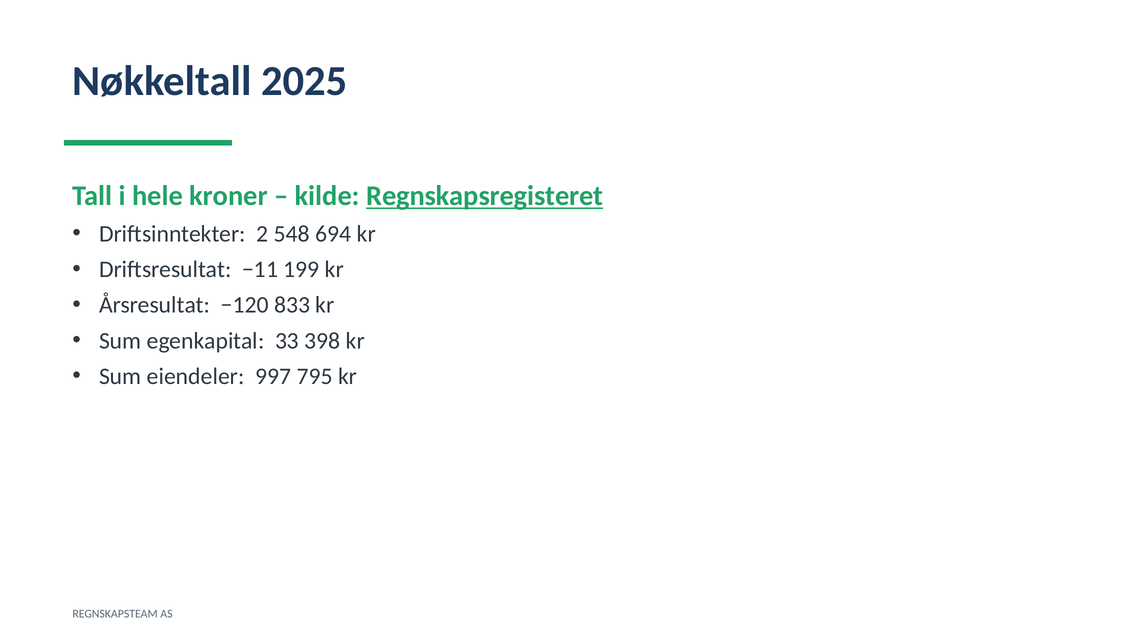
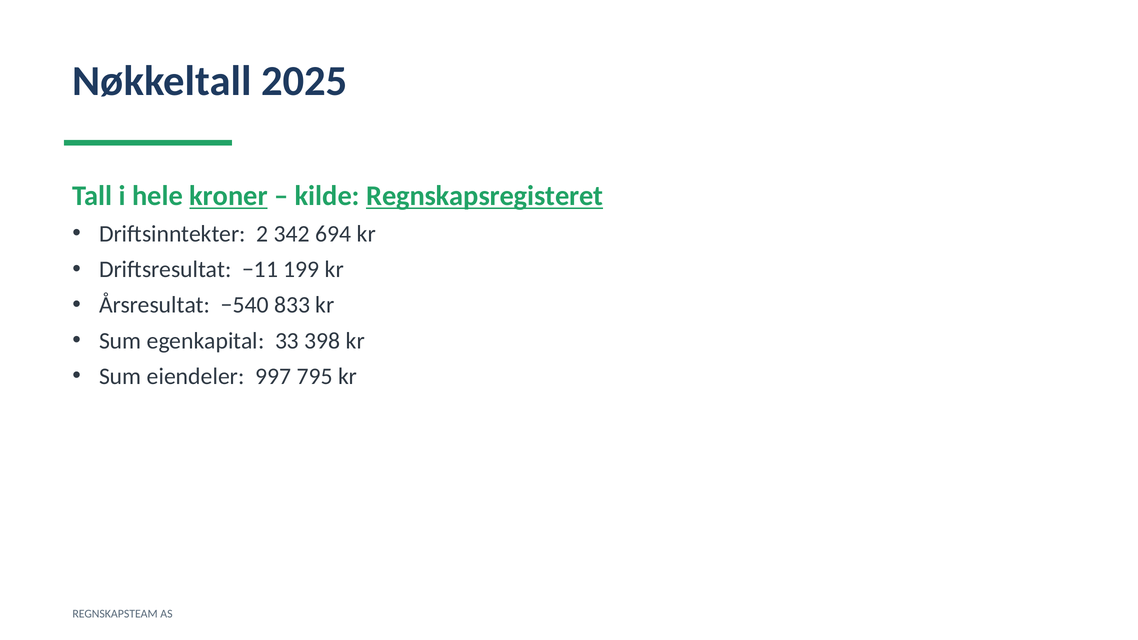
kroner underline: none -> present
548: 548 -> 342
−120: −120 -> −540
